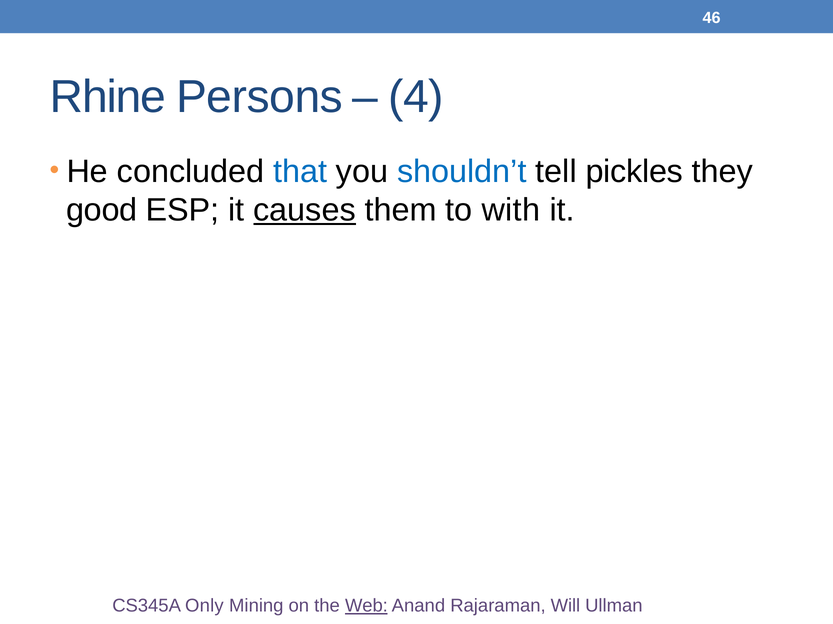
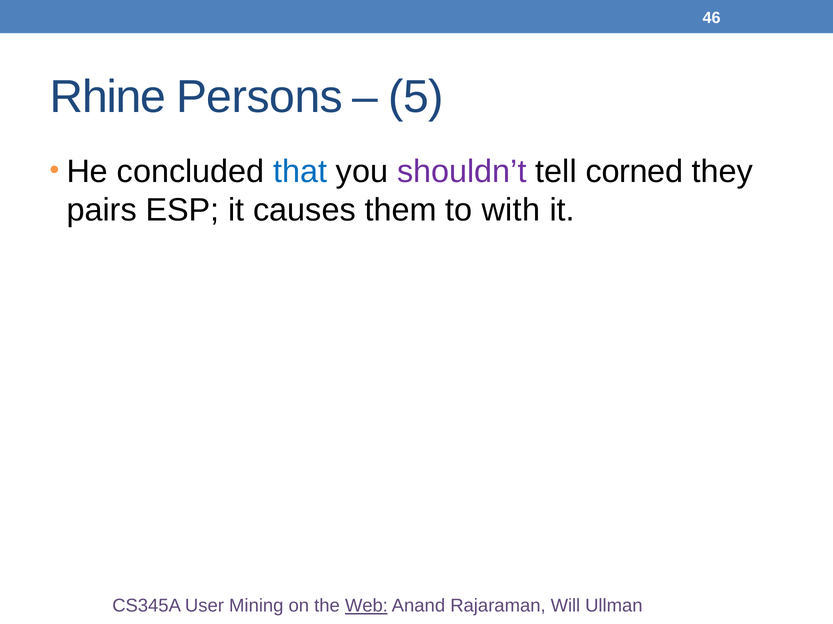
4: 4 -> 5
shouldn’t colour: blue -> purple
pickles: pickles -> corned
good: good -> pairs
causes underline: present -> none
Only: Only -> User
